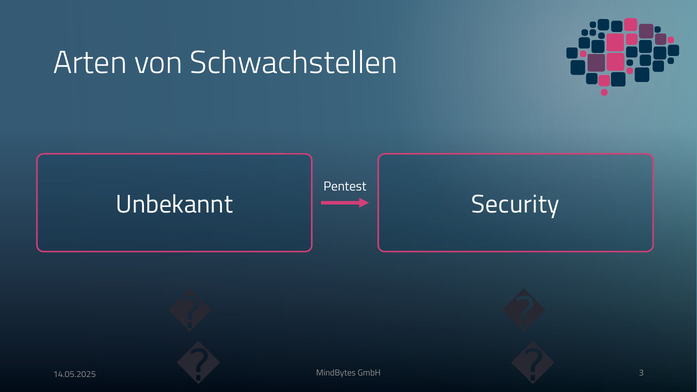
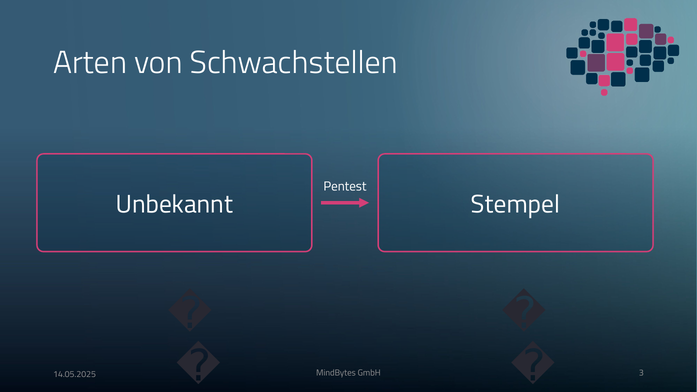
Security: Security -> Stempel
